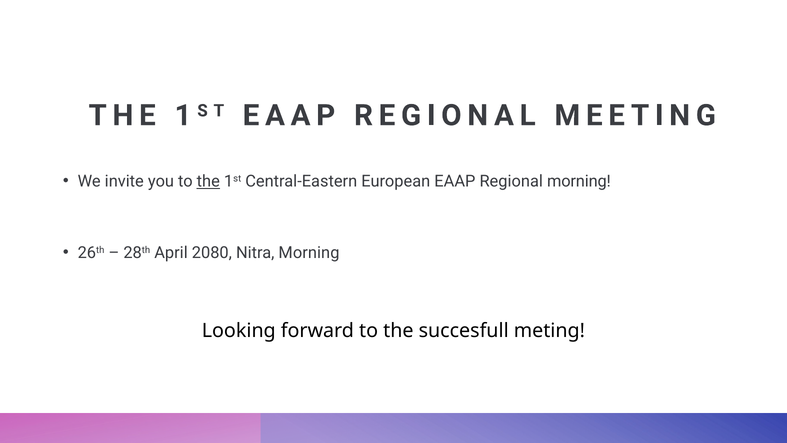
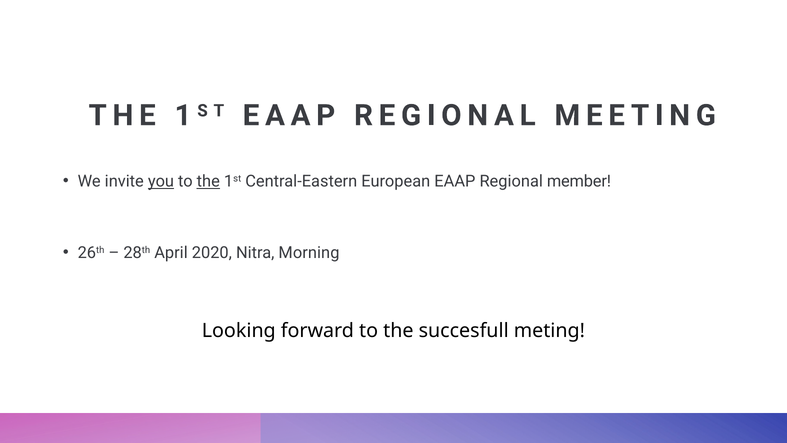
you underline: none -> present
Regional morning: morning -> member
2080: 2080 -> 2020
